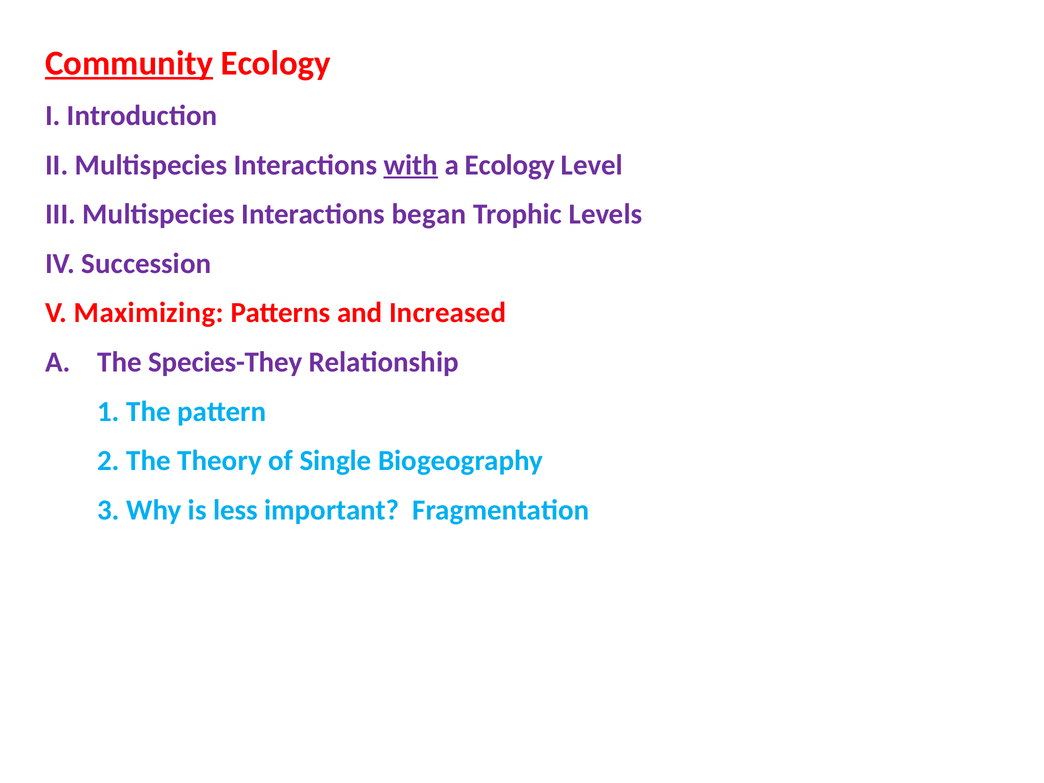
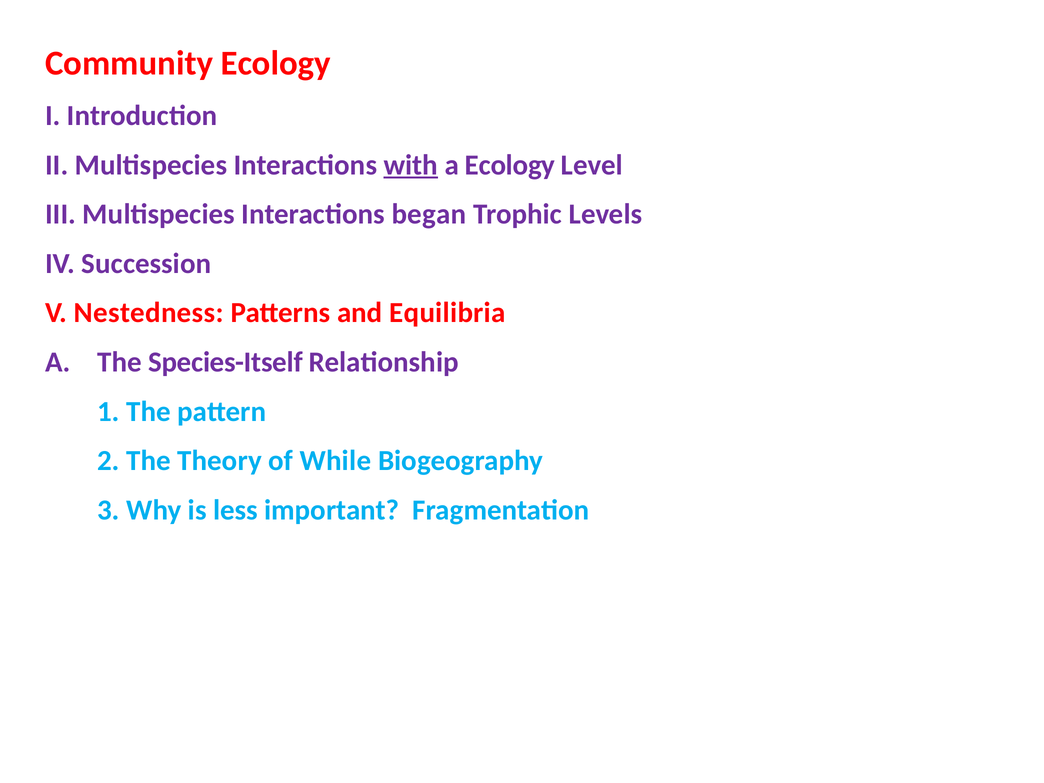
Community underline: present -> none
Maximizing: Maximizing -> Nestedness
Increased: Increased -> Equilibria
Species-They: Species-They -> Species-Itself
Single: Single -> While
